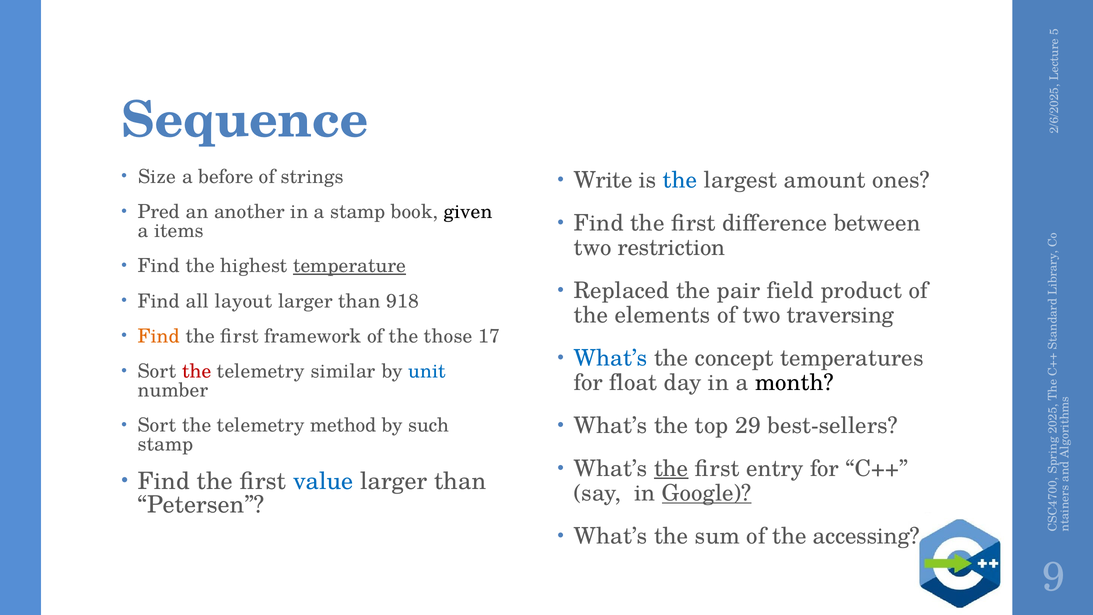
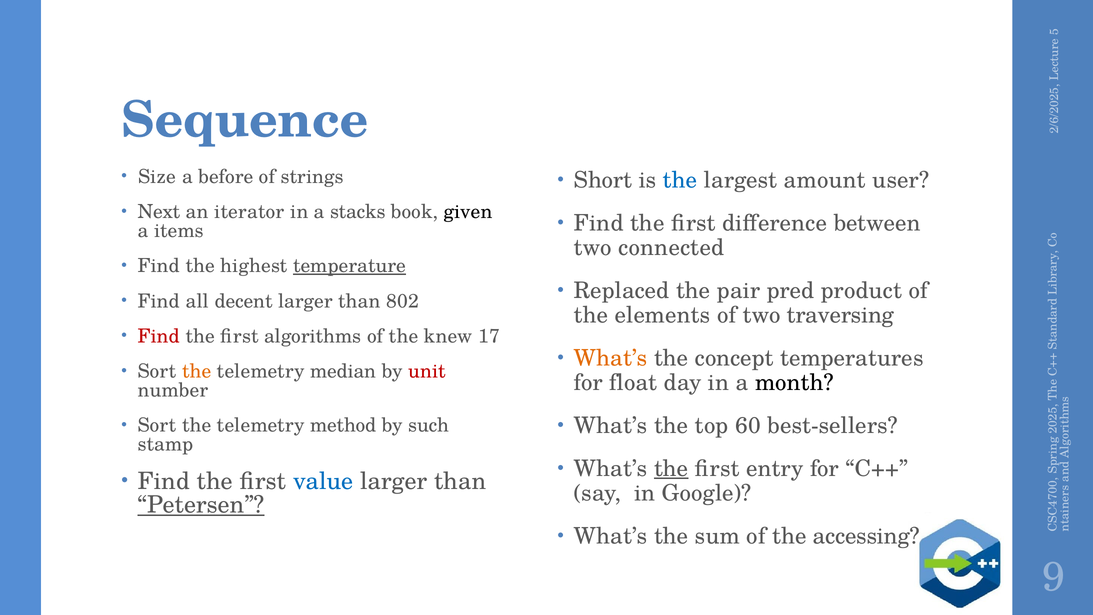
Write: Write -> Short
ones: ones -> user
Pred: Pred -> Next
another: another -> iterator
a stamp: stamp -> stacks
restriction: restriction -> connected
field: field -> pred
layout: layout -> decent
918: 918 -> 802
Find at (159, 336) colour: orange -> red
framework: framework -> algorithms
those: those -> knew
What’s at (611, 358) colour: blue -> orange
the at (197, 371) colour: red -> orange
similar: similar -> median
unit colour: blue -> red
29: 29 -> 60
Google underline: present -> none
Petersen underline: none -> present
